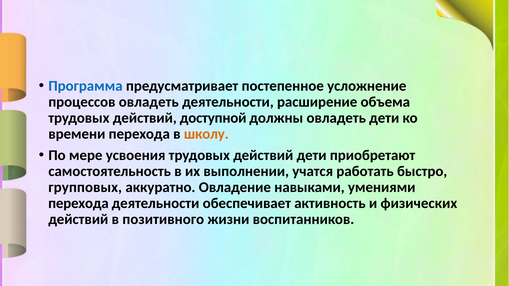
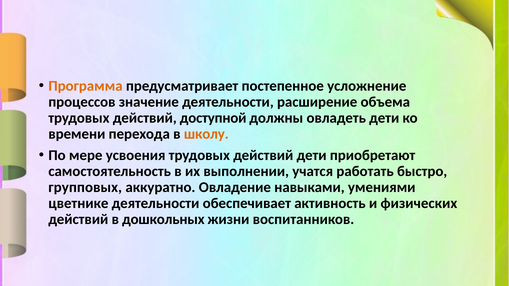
Программа colour: blue -> orange
процессов овладеть: овладеть -> значение
перехода at (78, 204): перехода -> цветнике
позитивного: позитивного -> дошкольных
